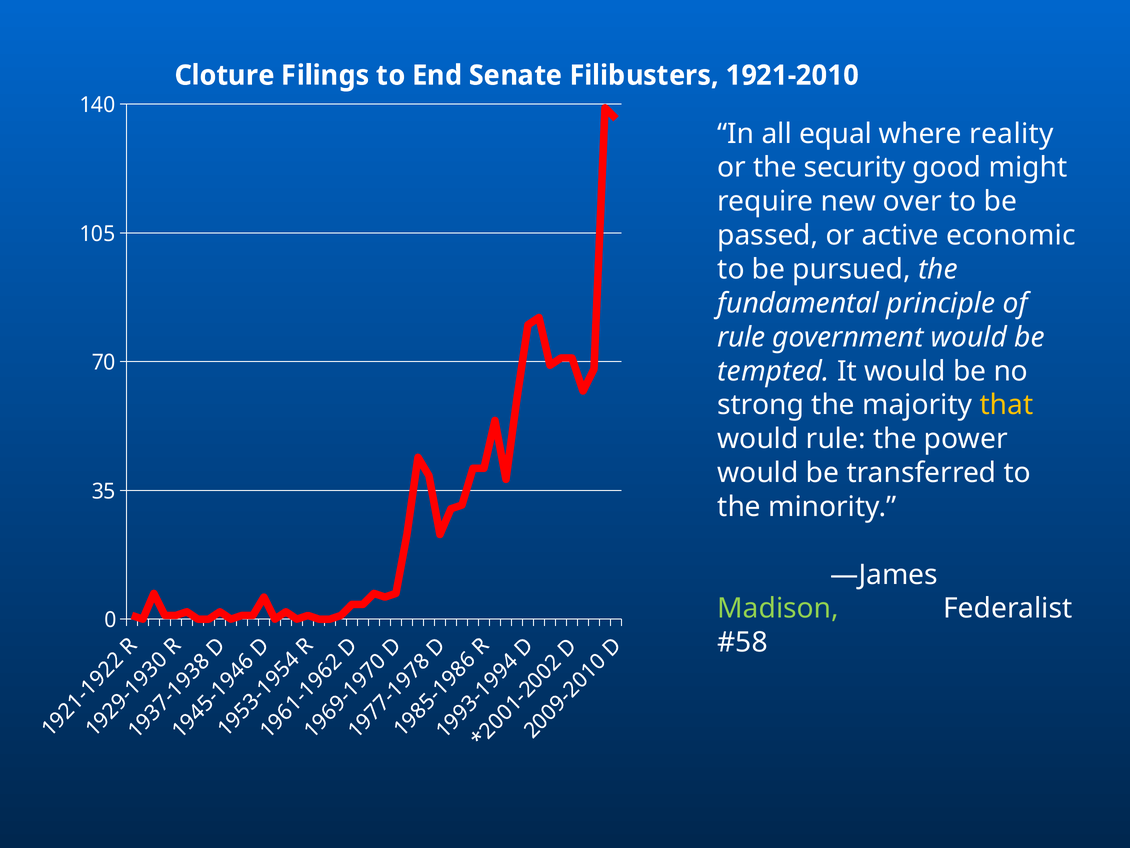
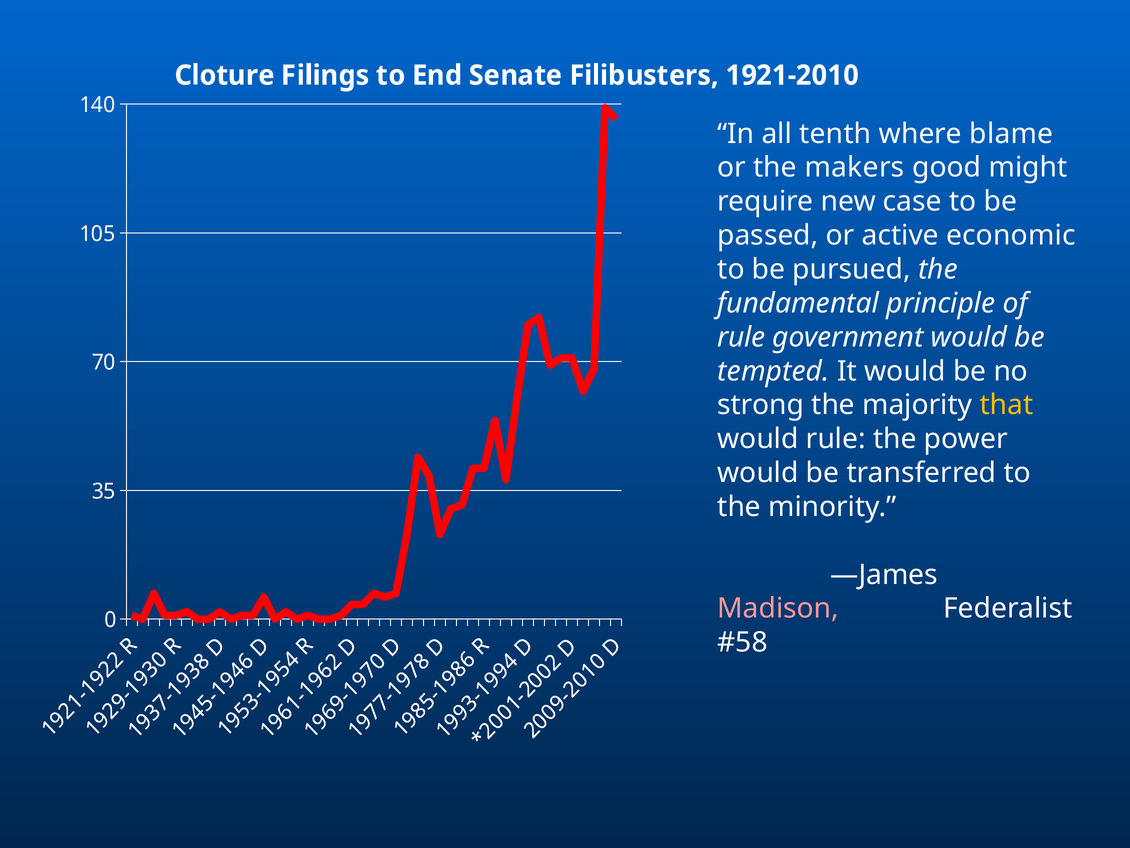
equal: equal -> tenth
reality: reality -> blame
security: security -> makers
over: over -> case
Madison colour: light green -> pink
